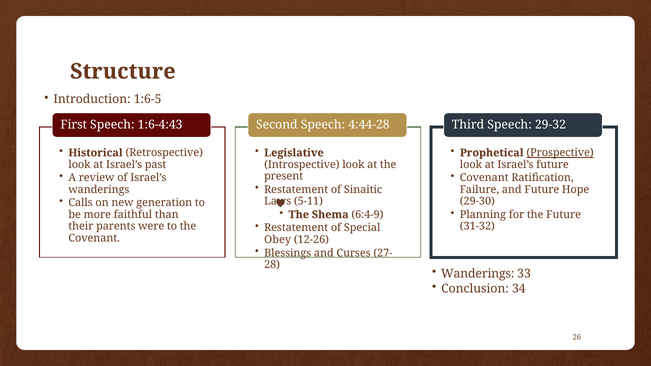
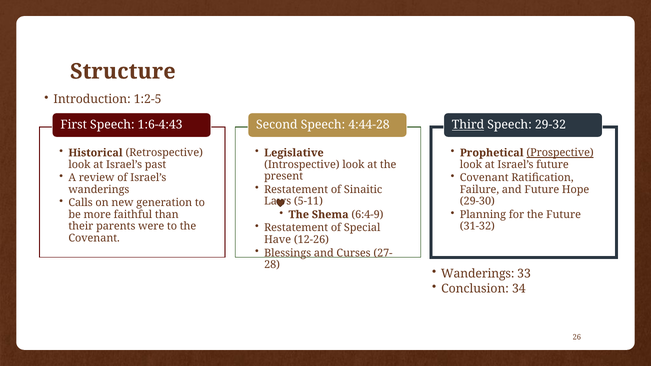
1:6-5: 1:6-5 -> 1:2-5
Third underline: none -> present
Obey: Obey -> Have
